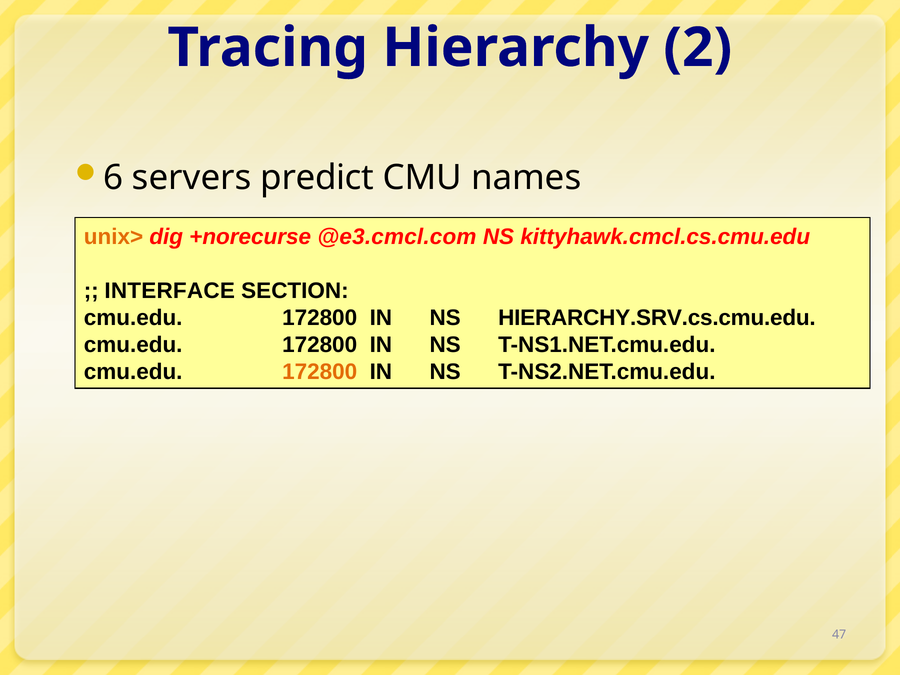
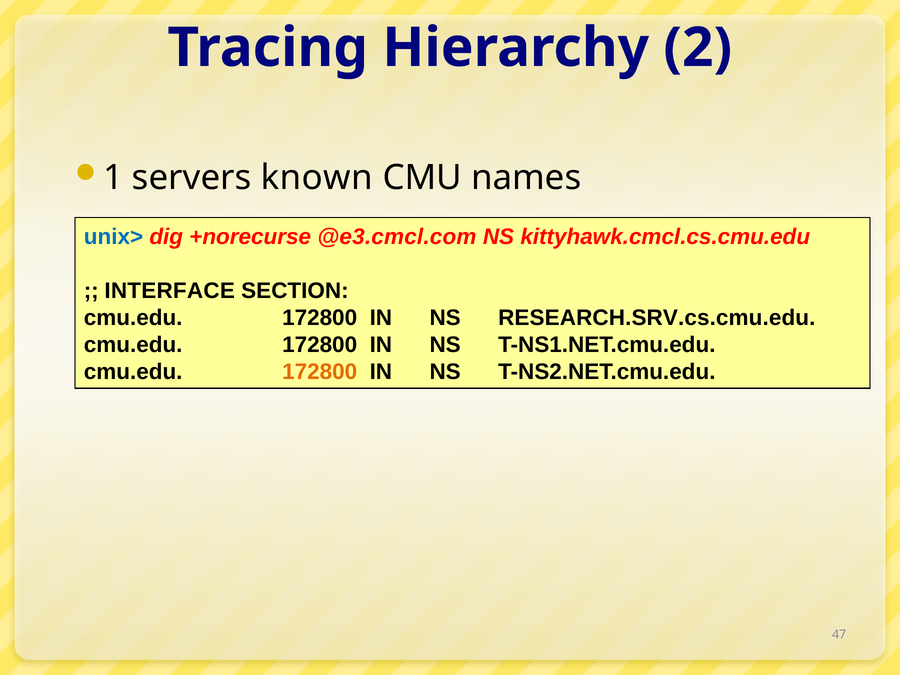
6: 6 -> 1
predict: predict -> known
unix> colour: orange -> blue
HIERARCHY.SRV.cs.cmu.edu: HIERARCHY.SRV.cs.cmu.edu -> RESEARCH.SRV.cs.cmu.edu
